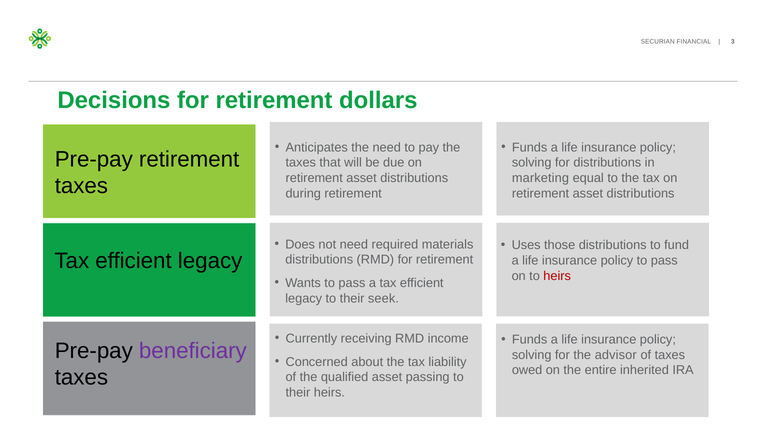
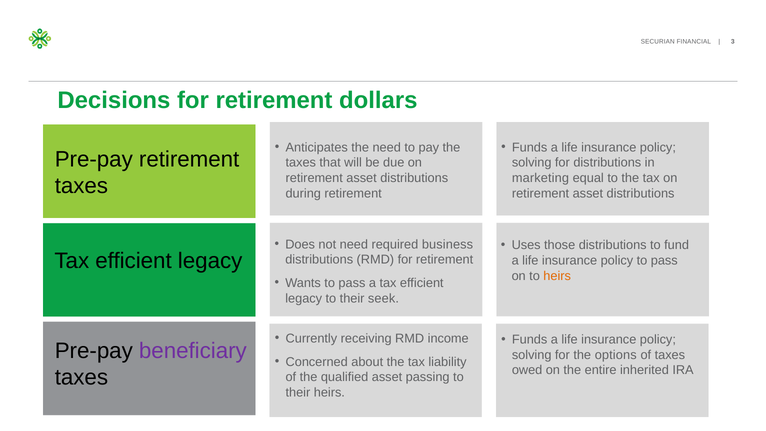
materials: materials -> business
heirs at (557, 276) colour: red -> orange
advisor: advisor -> options
